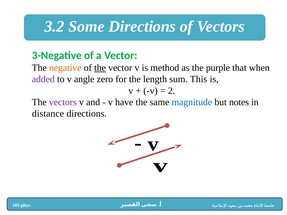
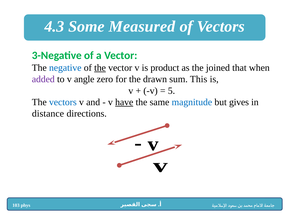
3.2: 3.2 -> 4.3
Some Directions: Directions -> Measured
negative colour: orange -> blue
method: method -> product
purple: purple -> joined
length: length -> drawn
2: 2 -> 5
vectors at (63, 102) colour: purple -> blue
have underline: none -> present
notes: notes -> gives
